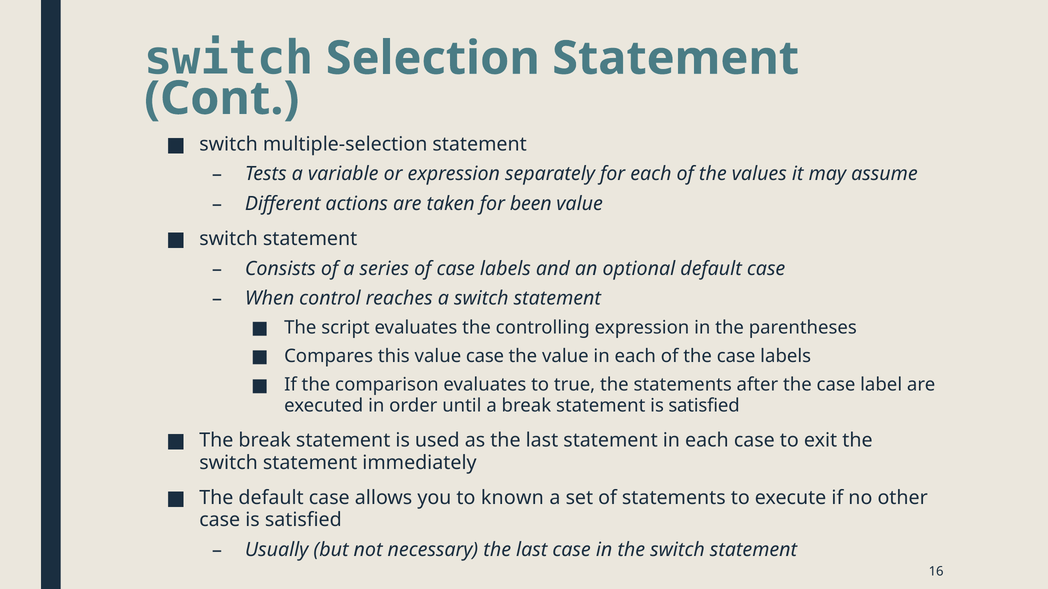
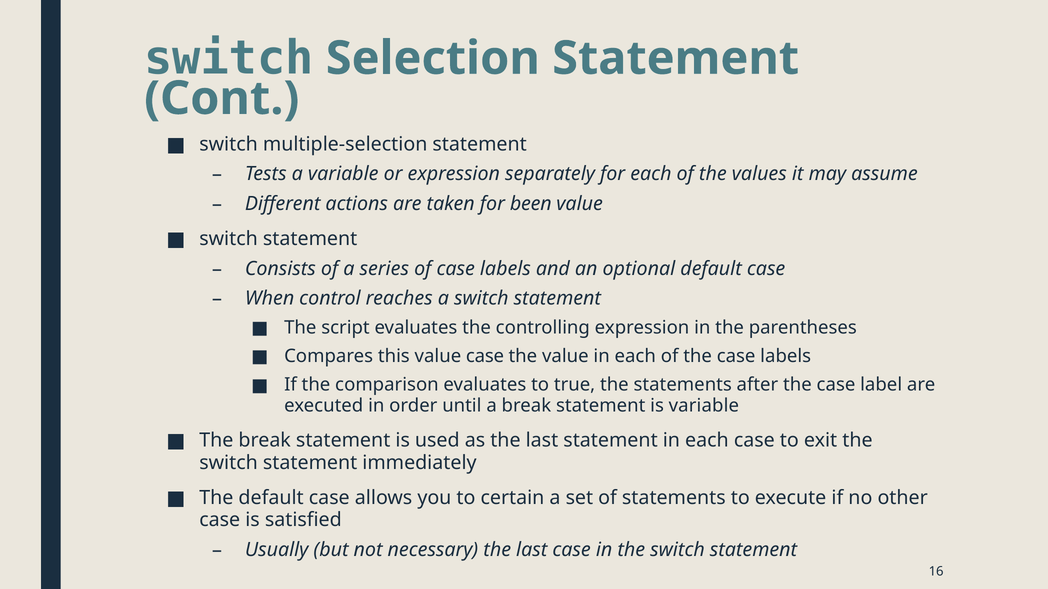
statement is satisfied: satisfied -> variable
known: known -> certain
